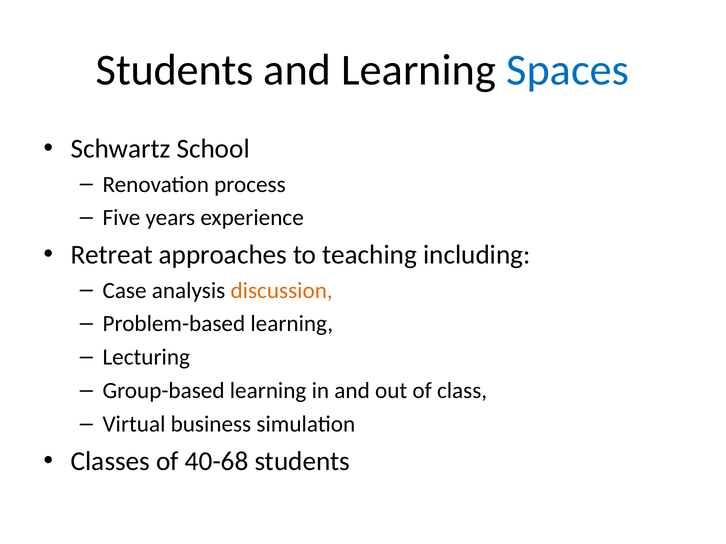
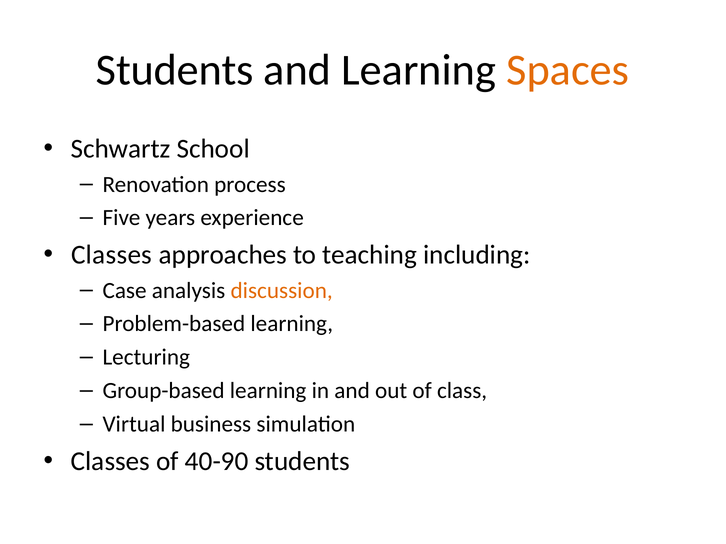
Spaces colour: blue -> orange
Retreat at (112, 255): Retreat -> Classes
40-68: 40-68 -> 40-90
